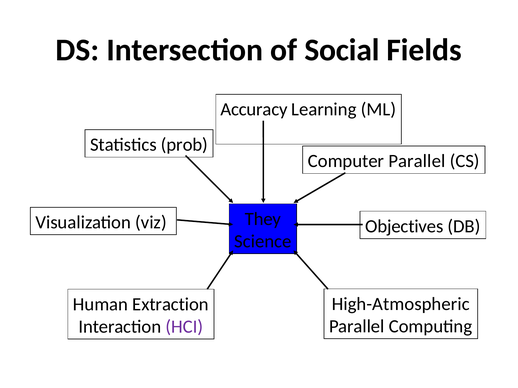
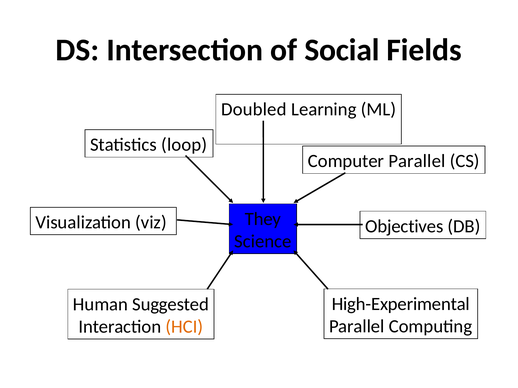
Accuracy: Accuracy -> Doubled
prob: prob -> loop
High-Atmospheric: High-Atmospheric -> High-Experimental
Extraction: Extraction -> Suggested
HCI colour: purple -> orange
